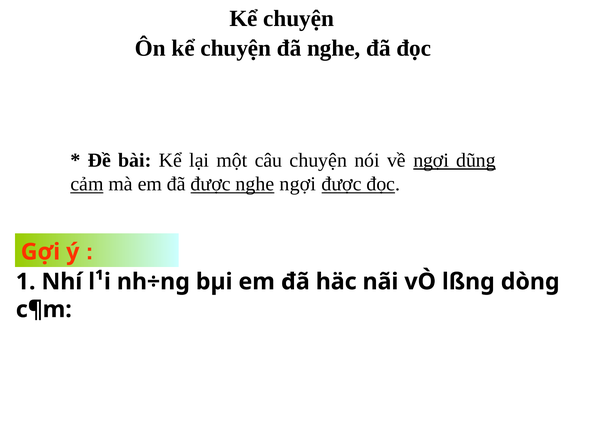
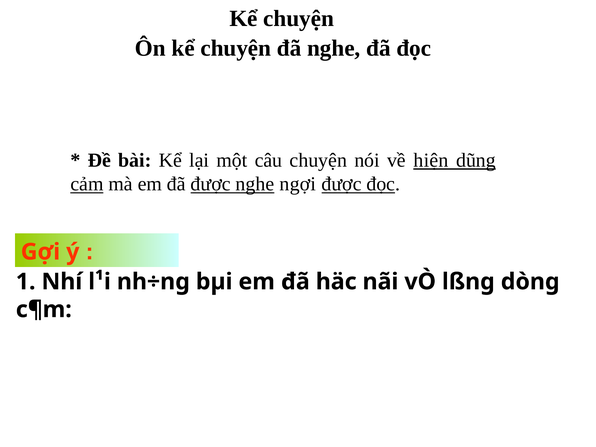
về ngợi: ngợi -> hiện
